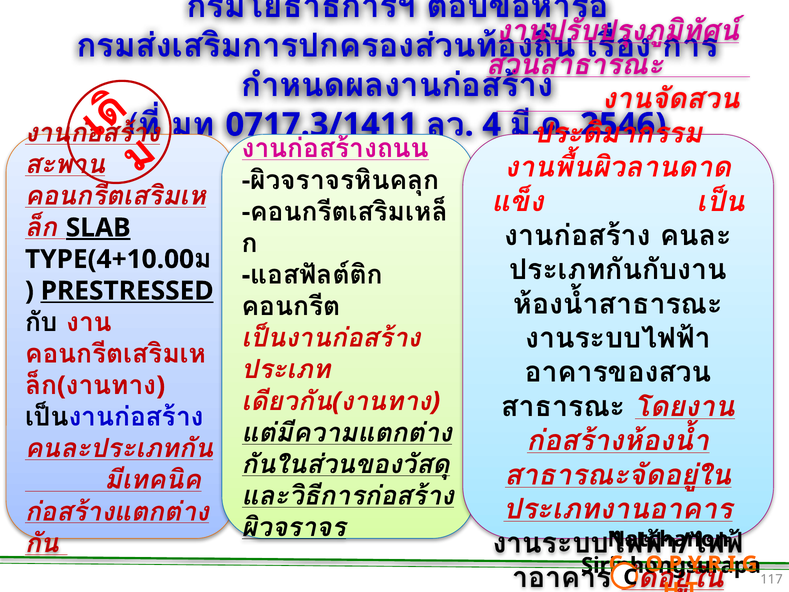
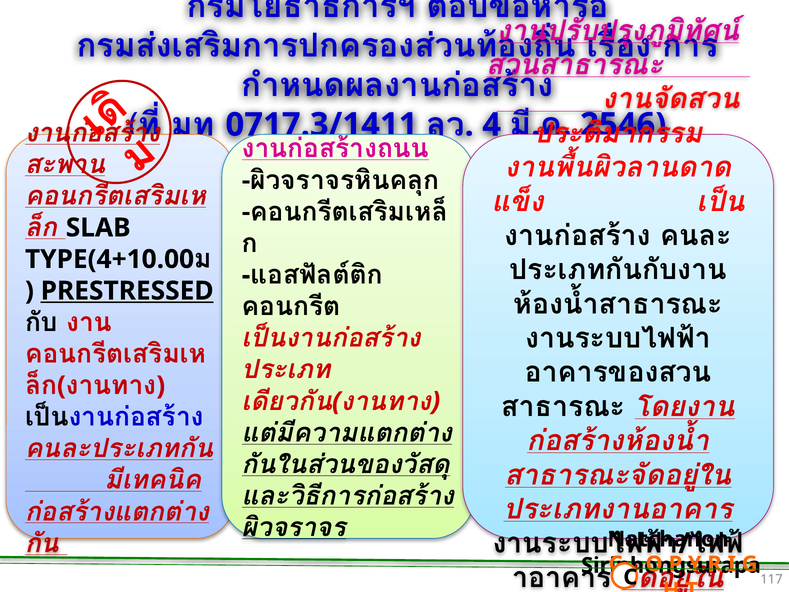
SLAB underline: present -> none
